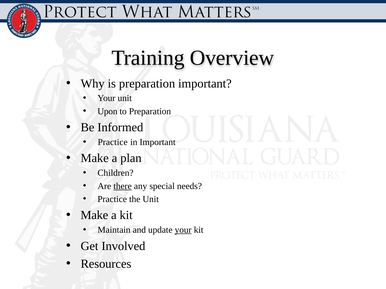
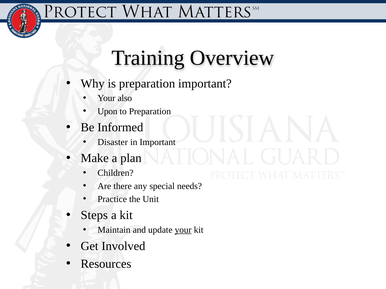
Your unit: unit -> also
Practice at (113, 142): Practice -> Disaster
there underline: present -> none
Make at (94, 216): Make -> Steps
